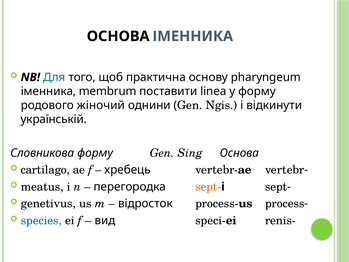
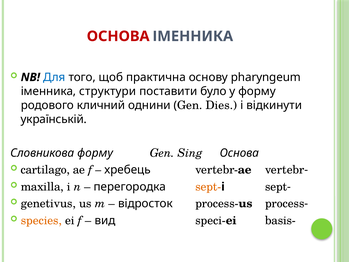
ОСНОВА at (118, 36) colour: black -> red
membrum: membrum -> структури
linea: linea -> було
жіночий: жіночий -> кличний
Ngis: Ngis -> Dies
meatus: meatus -> maxilla
species colour: blue -> orange
renis-: renis- -> basis-
